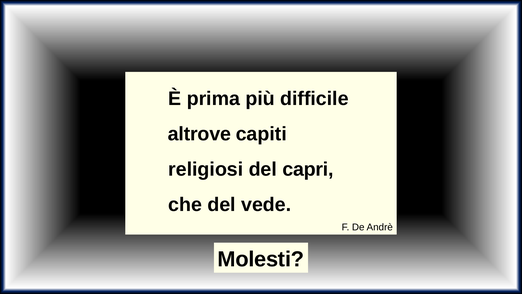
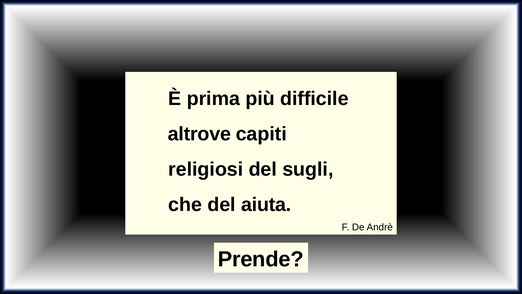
capri: capri -> sugli
vede: vede -> aiuta
Molesti: Molesti -> Prende
